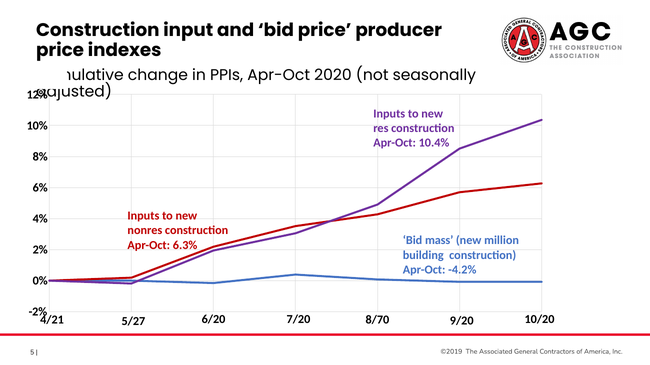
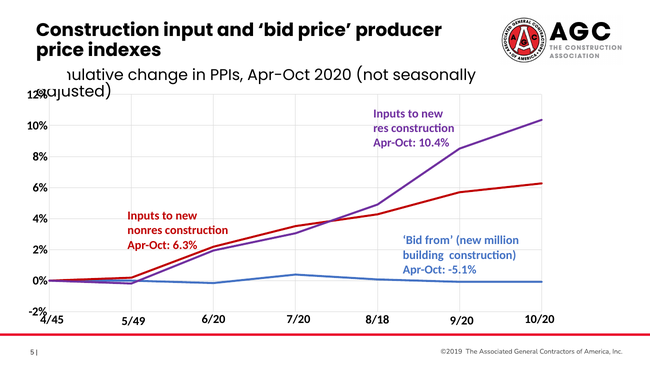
mass: mass -> from
-4.2%: -4.2% -> -5.1%
4/21: 4/21 -> 4/45
5/27: 5/27 -> 5/49
8/70: 8/70 -> 8/18
